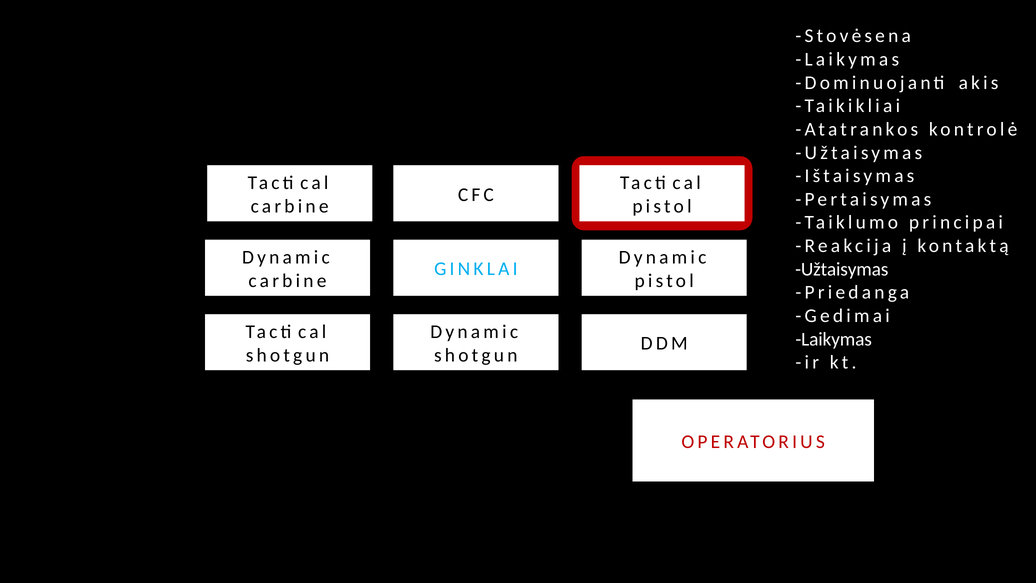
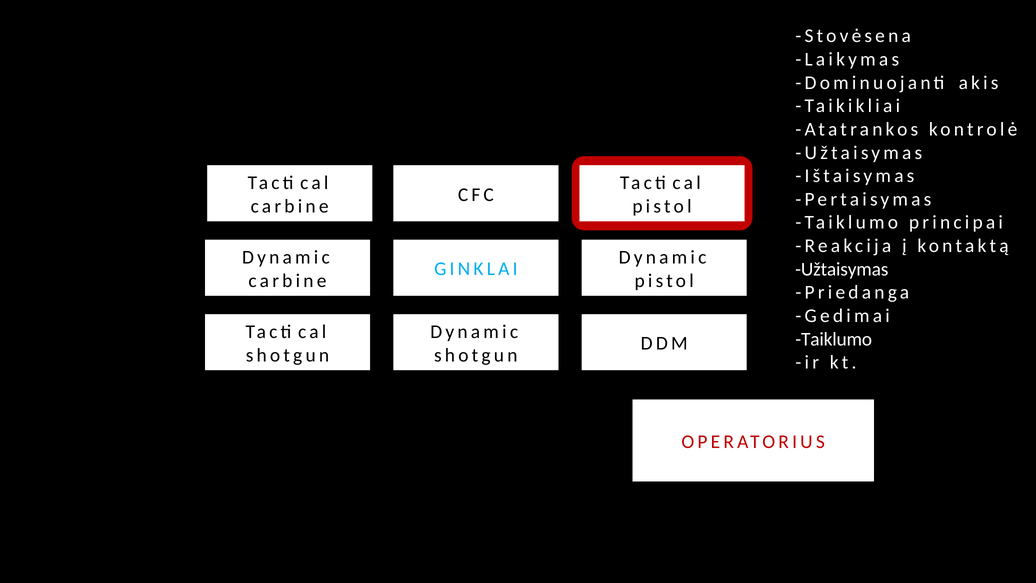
Laikymas at (834, 339): Laikymas -> Taiklumo
